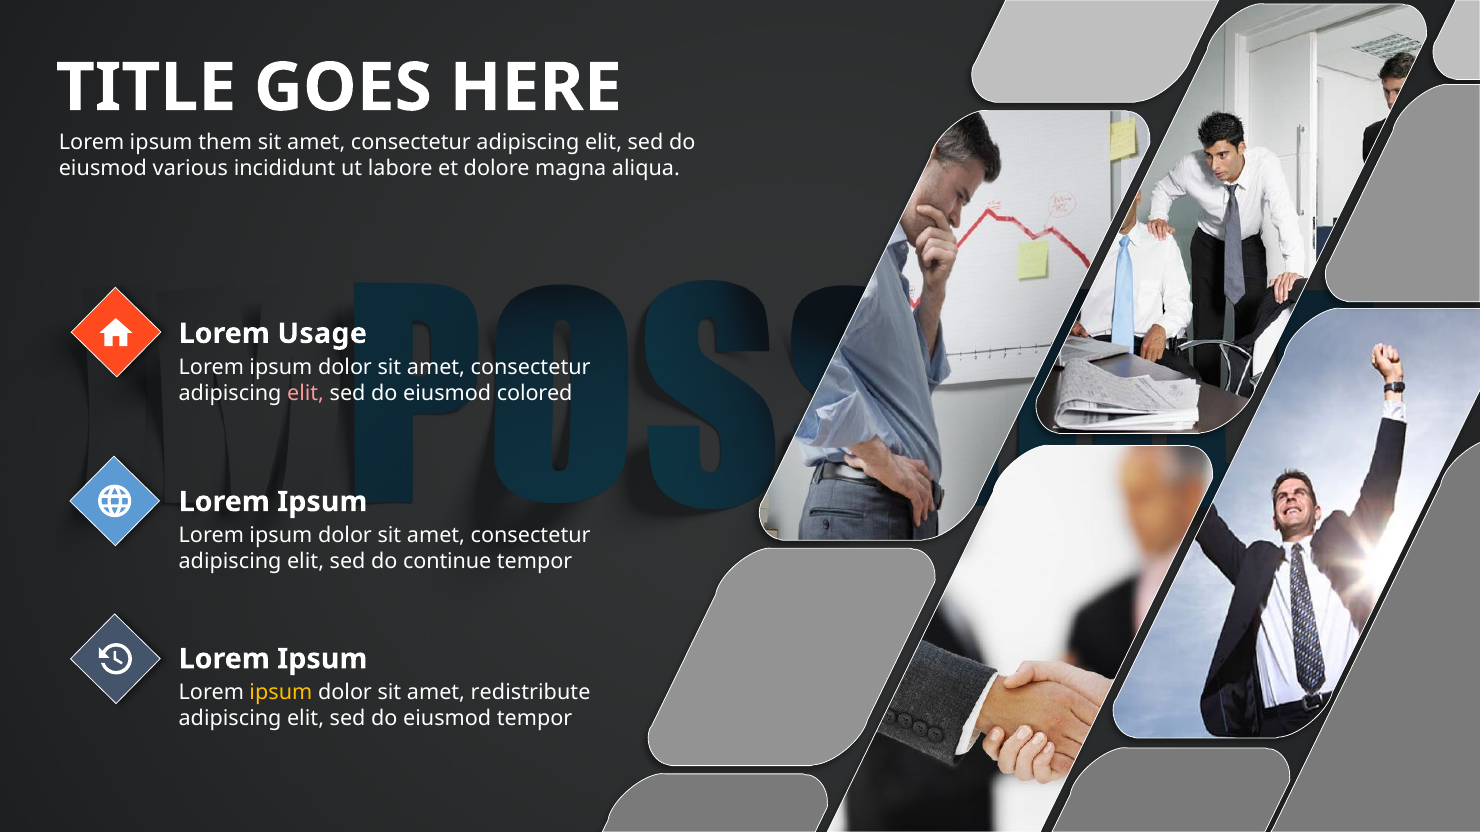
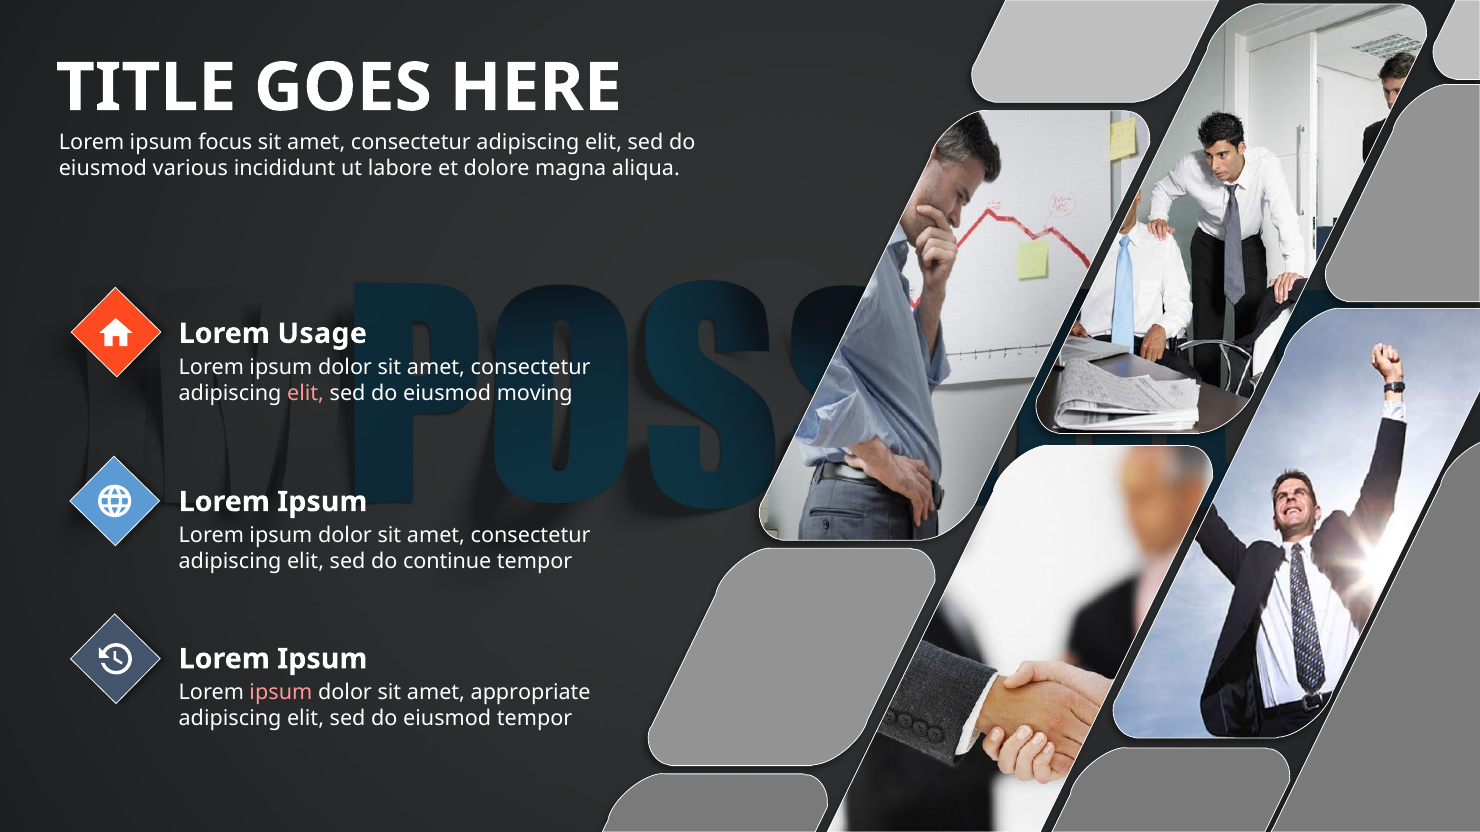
them: them -> focus
colored: colored -> moving
ipsum at (281, 693) colour: yellow -> pink
redistribute: redistribute -> appropriate
